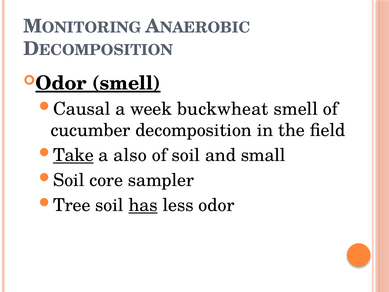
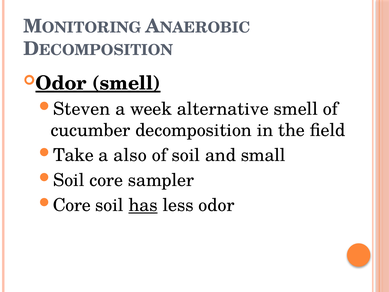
Causal: Causal -> Steven
buckwheat: buckwheat -> alternative
Take underline: present -> none
Tree at (72, 205): Tree -> Core
